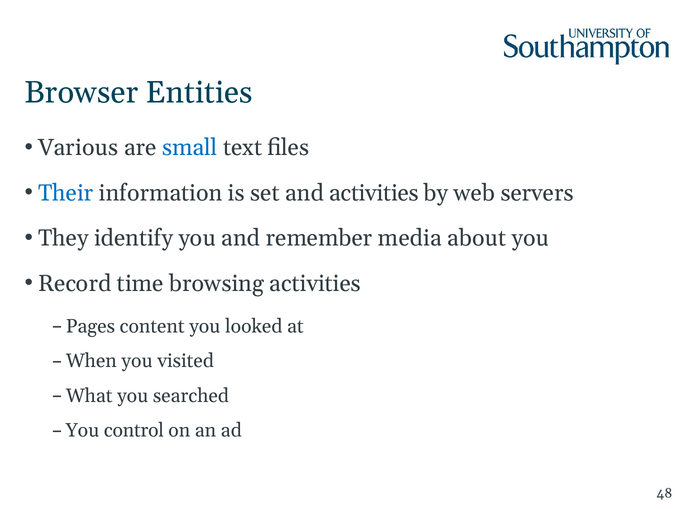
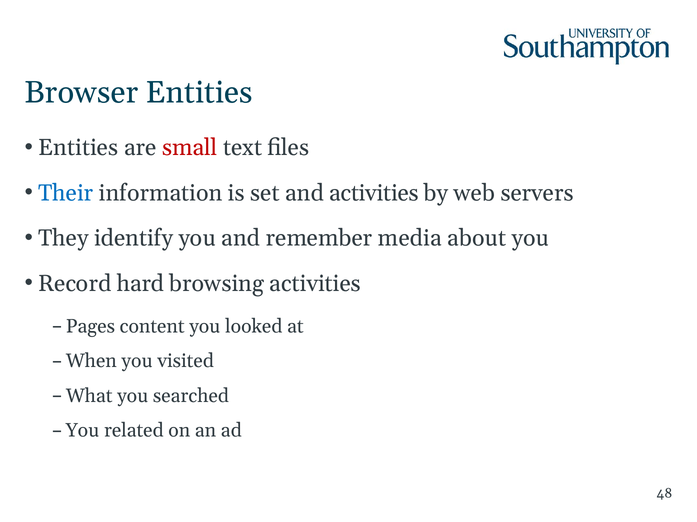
Various at (78, 148): Various -> Entities
small colour: blue -> red
time: time -> hard
control: control -> related
